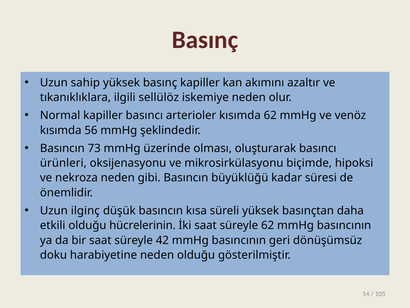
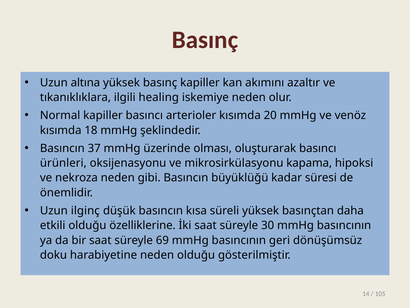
sahip: sahip -> altına
sellülöz: sellülöz -> healing
kısımda 62: 62 -> 20
56: 56 -> 18
73: 73 -> 37
biçimde: biçimde -> kapama
hücrelerinin: hücrelerinin -> özelliklerine
süreyle 62: 62 -> 30
42: 42 -> 69
